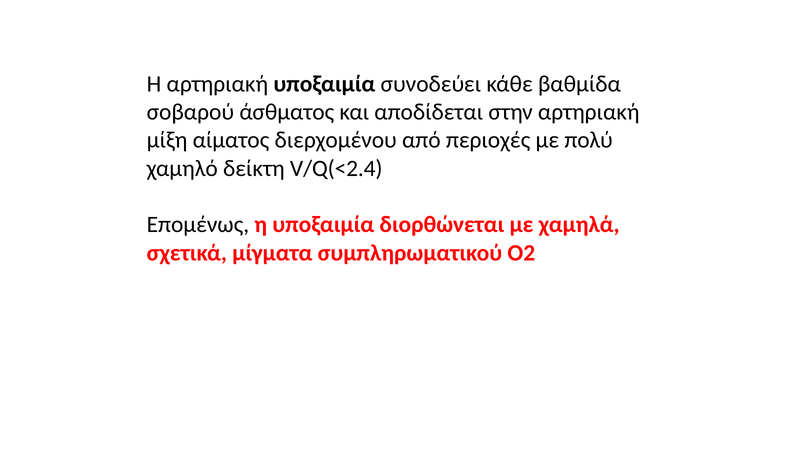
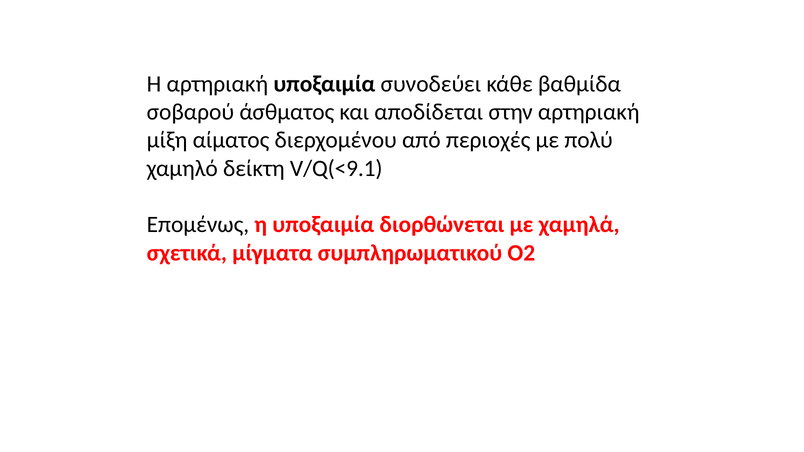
V/Q(<2.4: V/Q(<2.4 -> V/Q(<9.1
